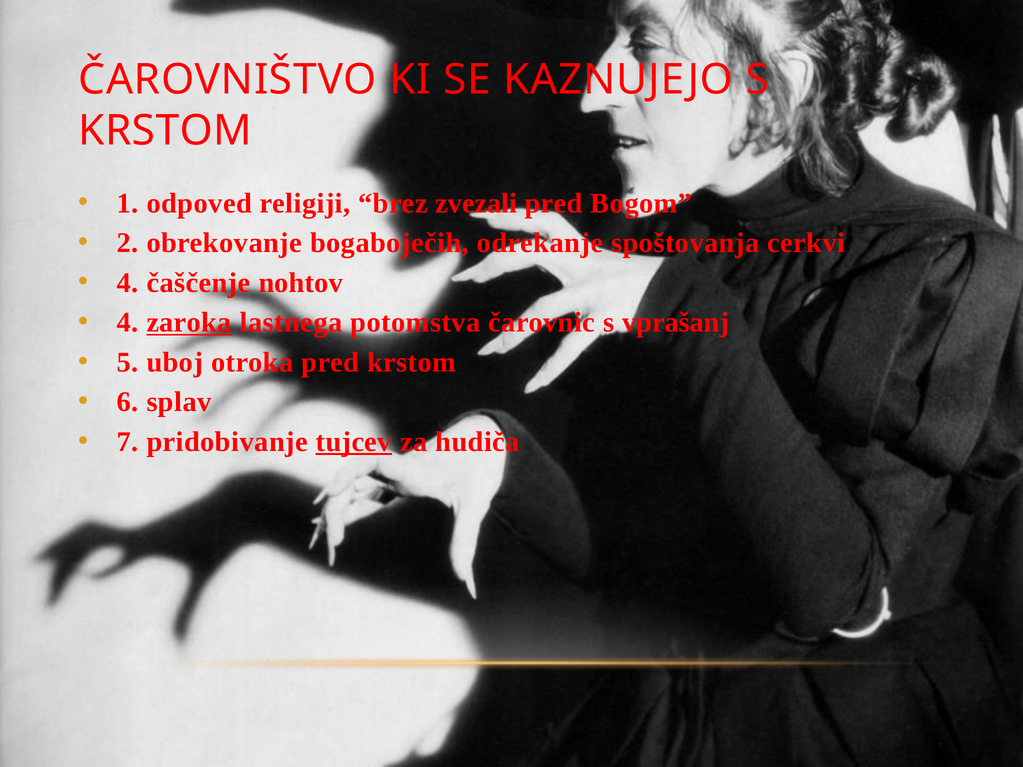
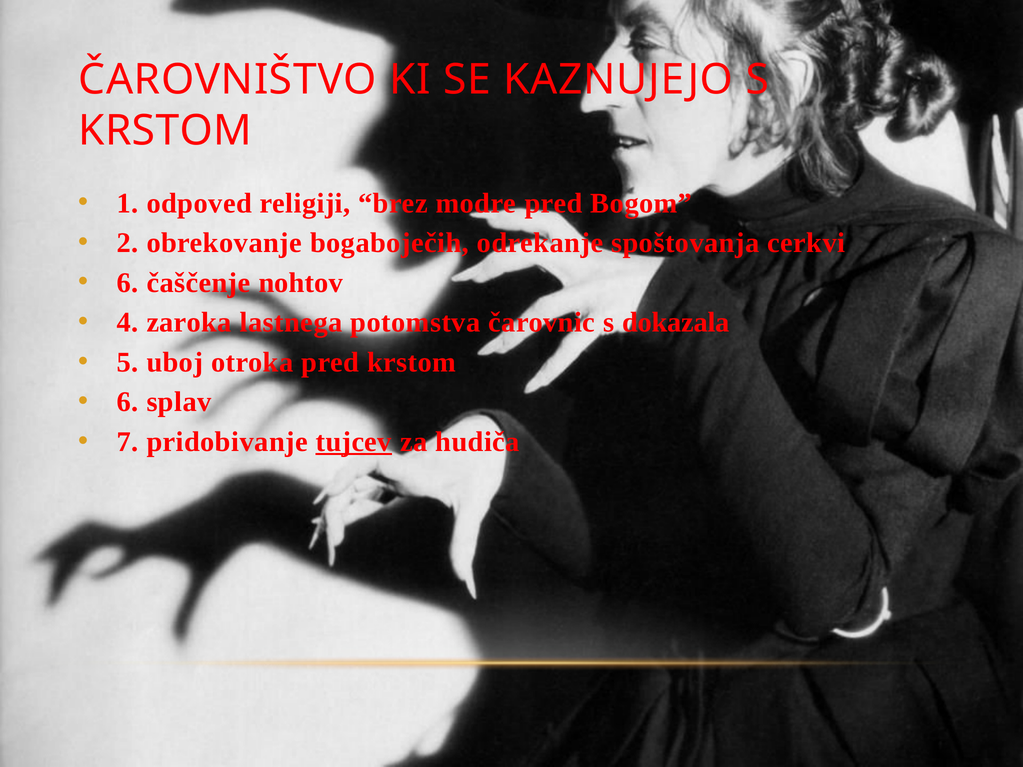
zvezali: zvezali -> modre
4 at (128, 283): 4 -> 6
zaroka underline: present -> none
vprašanj: vprašanj -> dokazala
